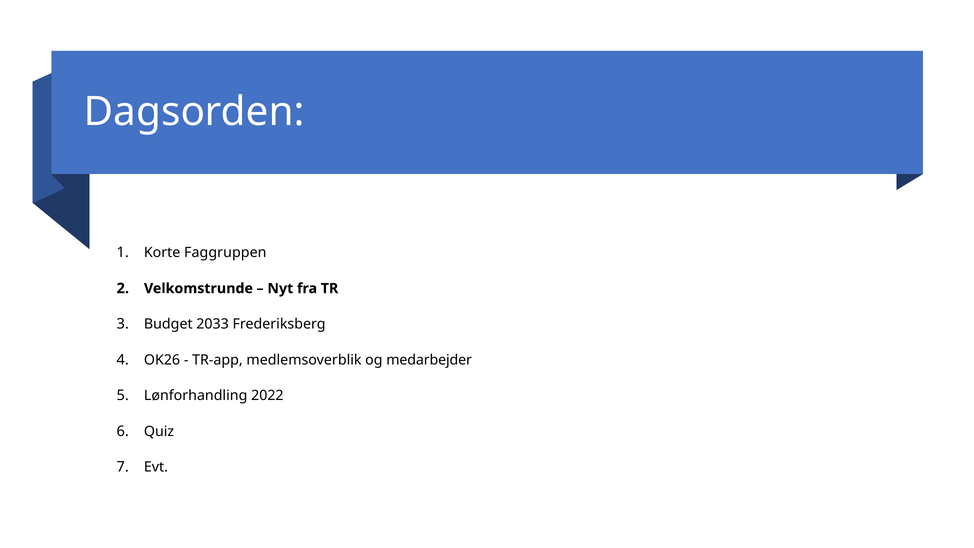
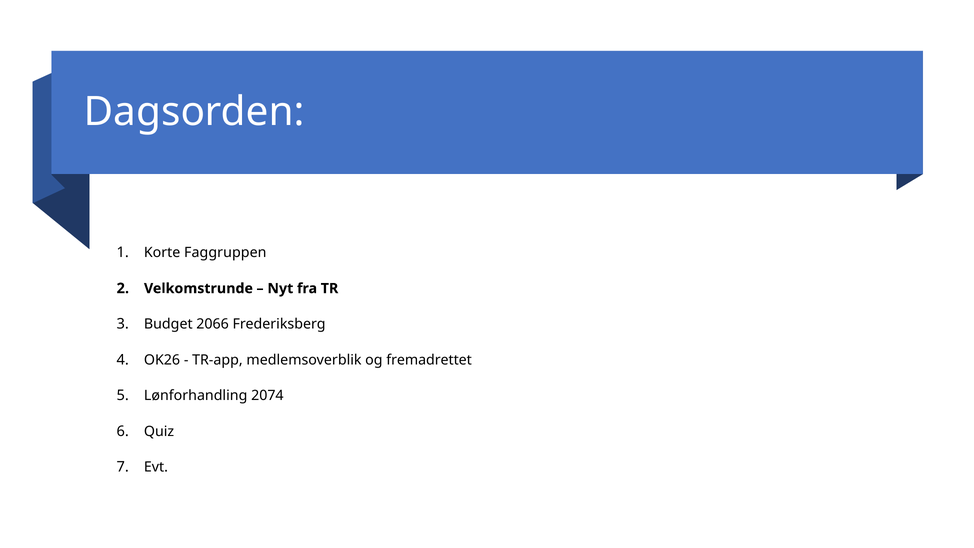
2033: 2033 -> 2066
medarbejder: medarbejder -> fremadrettet
2022: 2022 -> 2074
